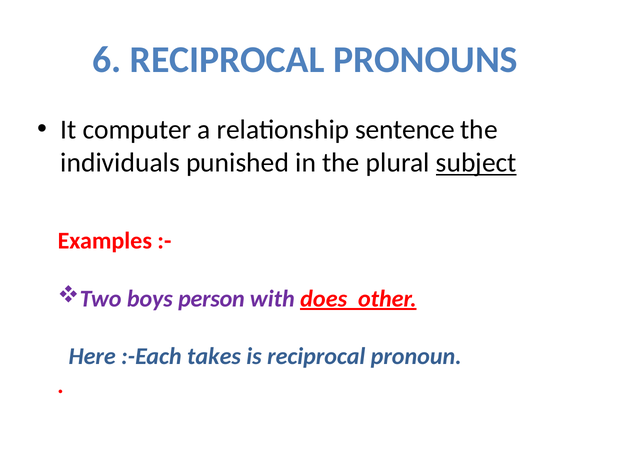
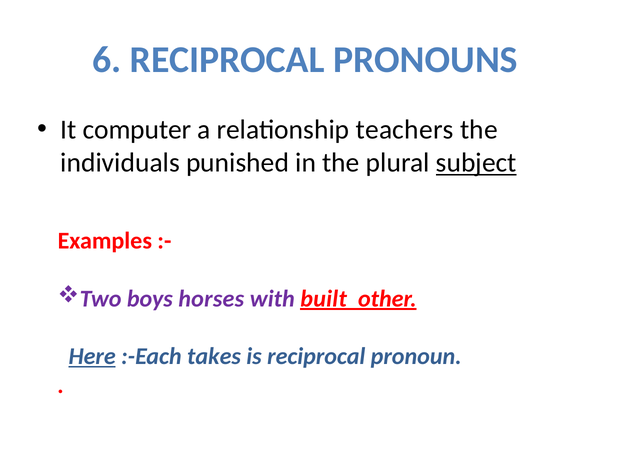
sentence: sentence -> teachers
person: person -> horses
does: does -> built
Here underline: none -> present
